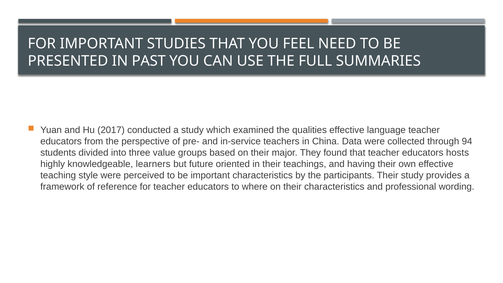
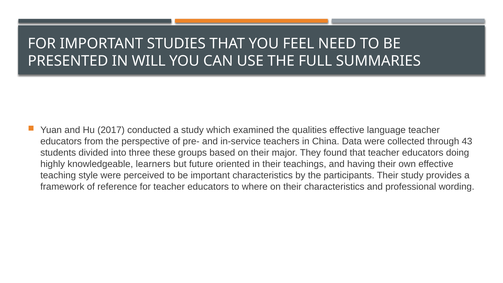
PAST: PAST -> WILL
94: 94 -> 43
value: value -> these
hosts: hosts -> doing
